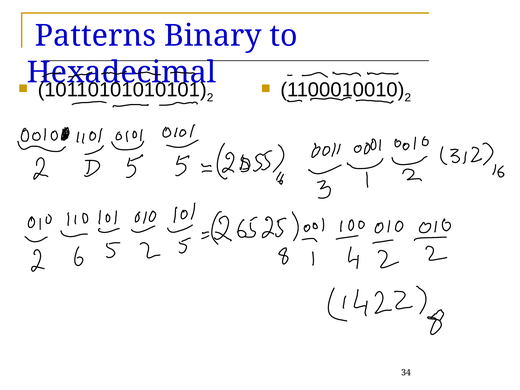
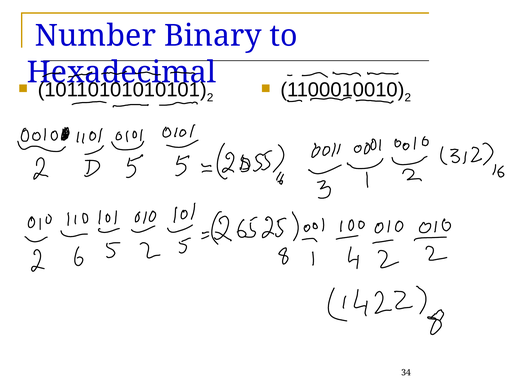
Patterns: Patterns -> Number
